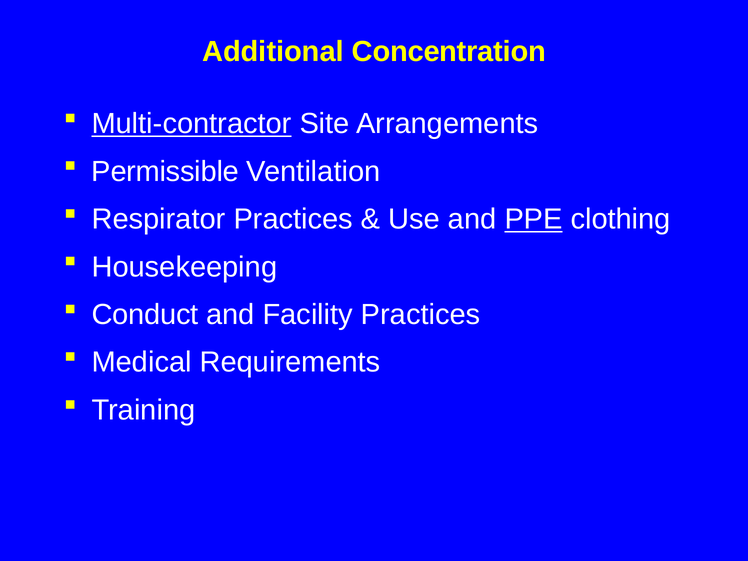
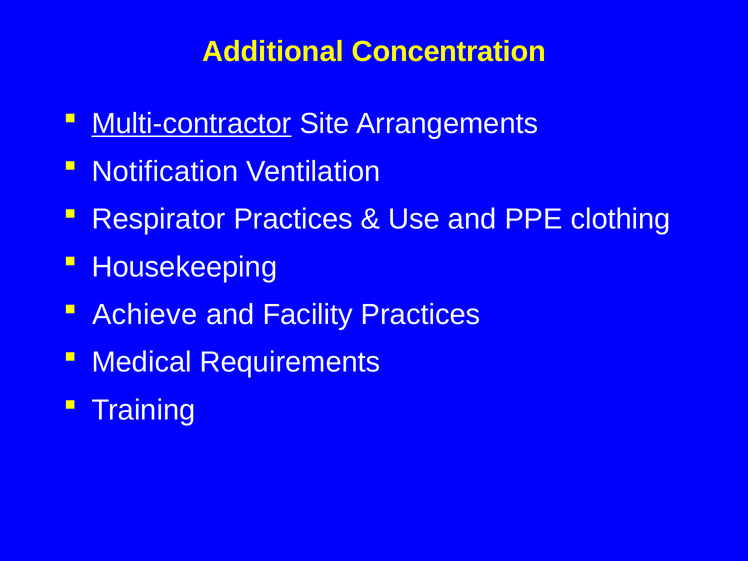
Permissible: Permissible -> Notification
PPE underline: present -> none
Conduct: Conduct -> Achieve
